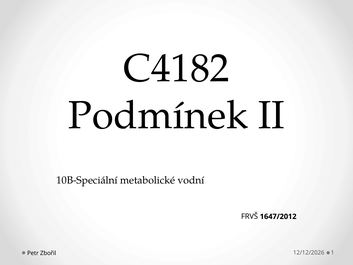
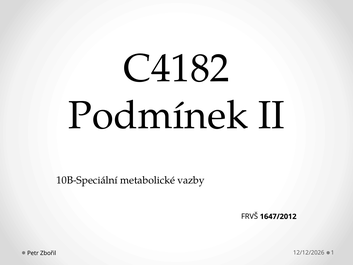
vodní: vodní -> vazby
